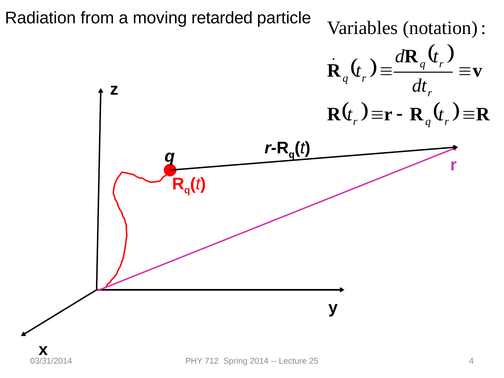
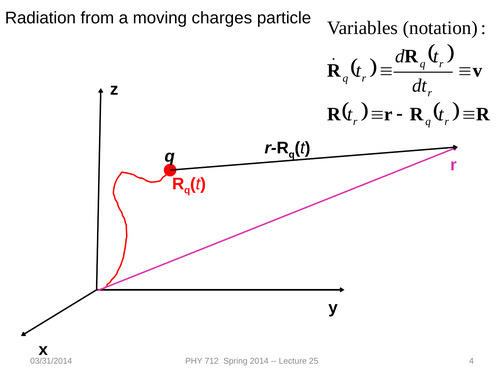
retarded: retarded -> charges
